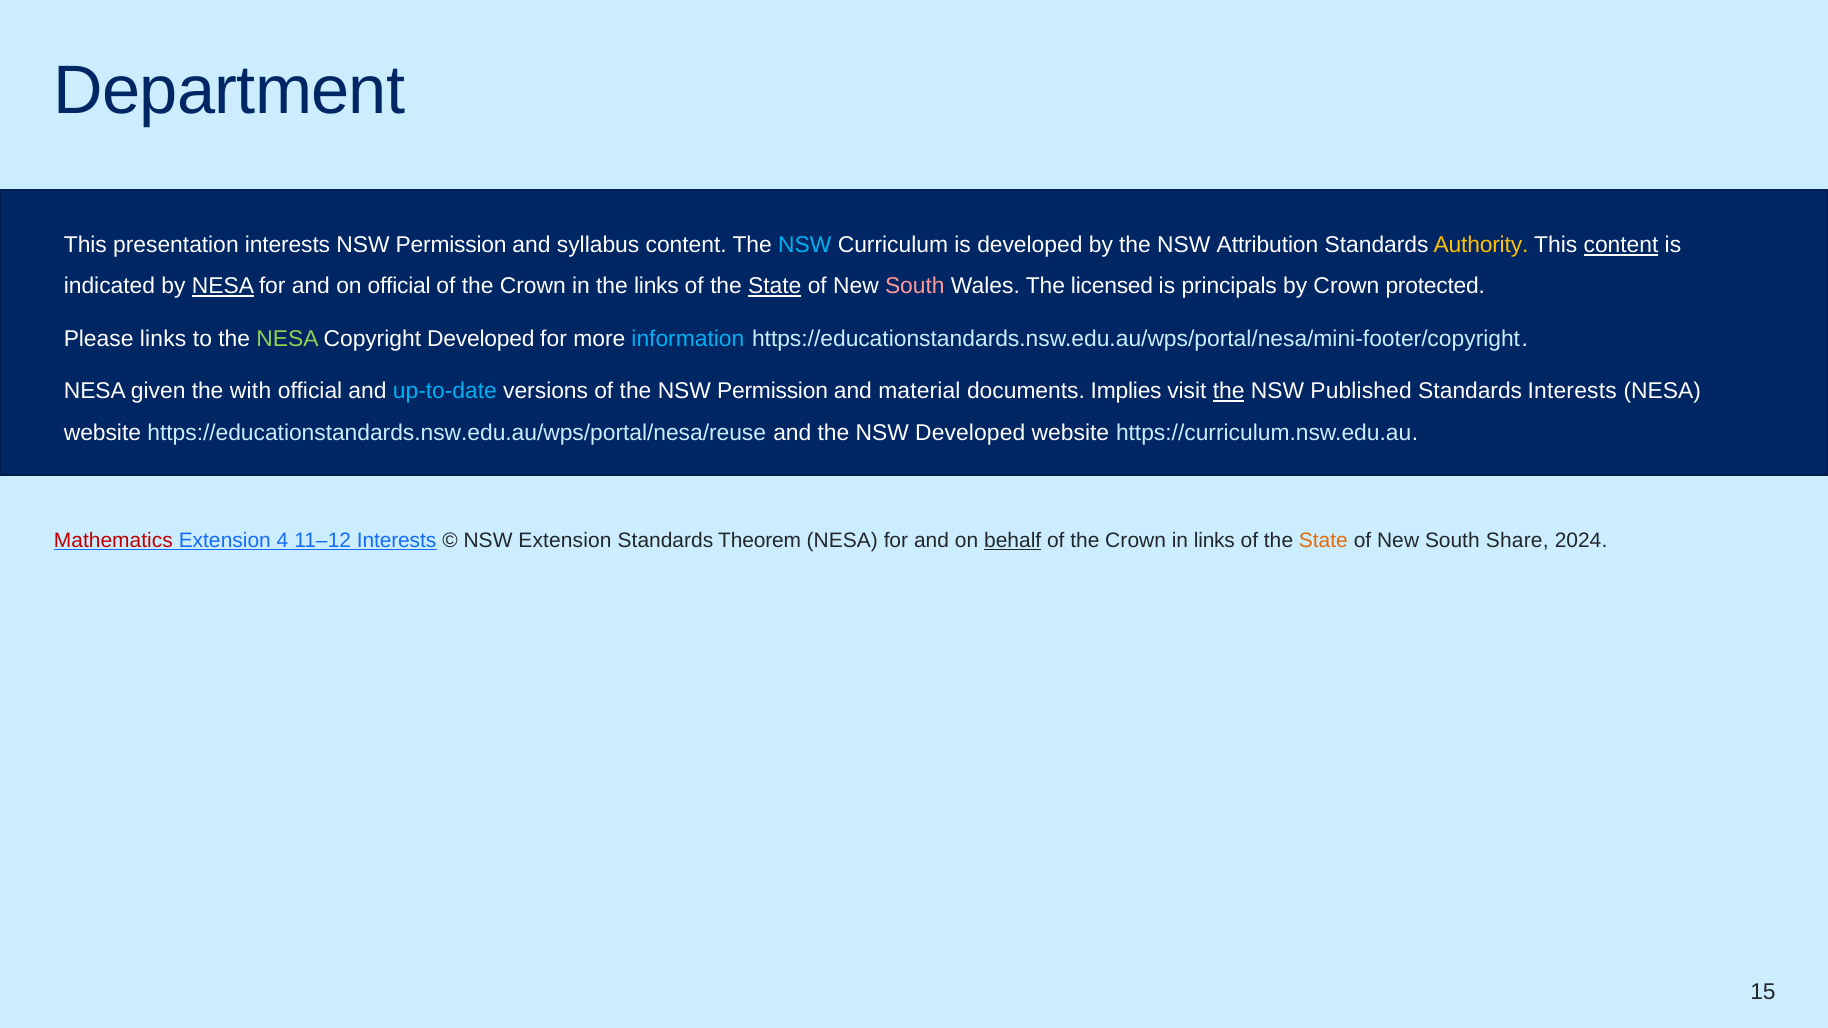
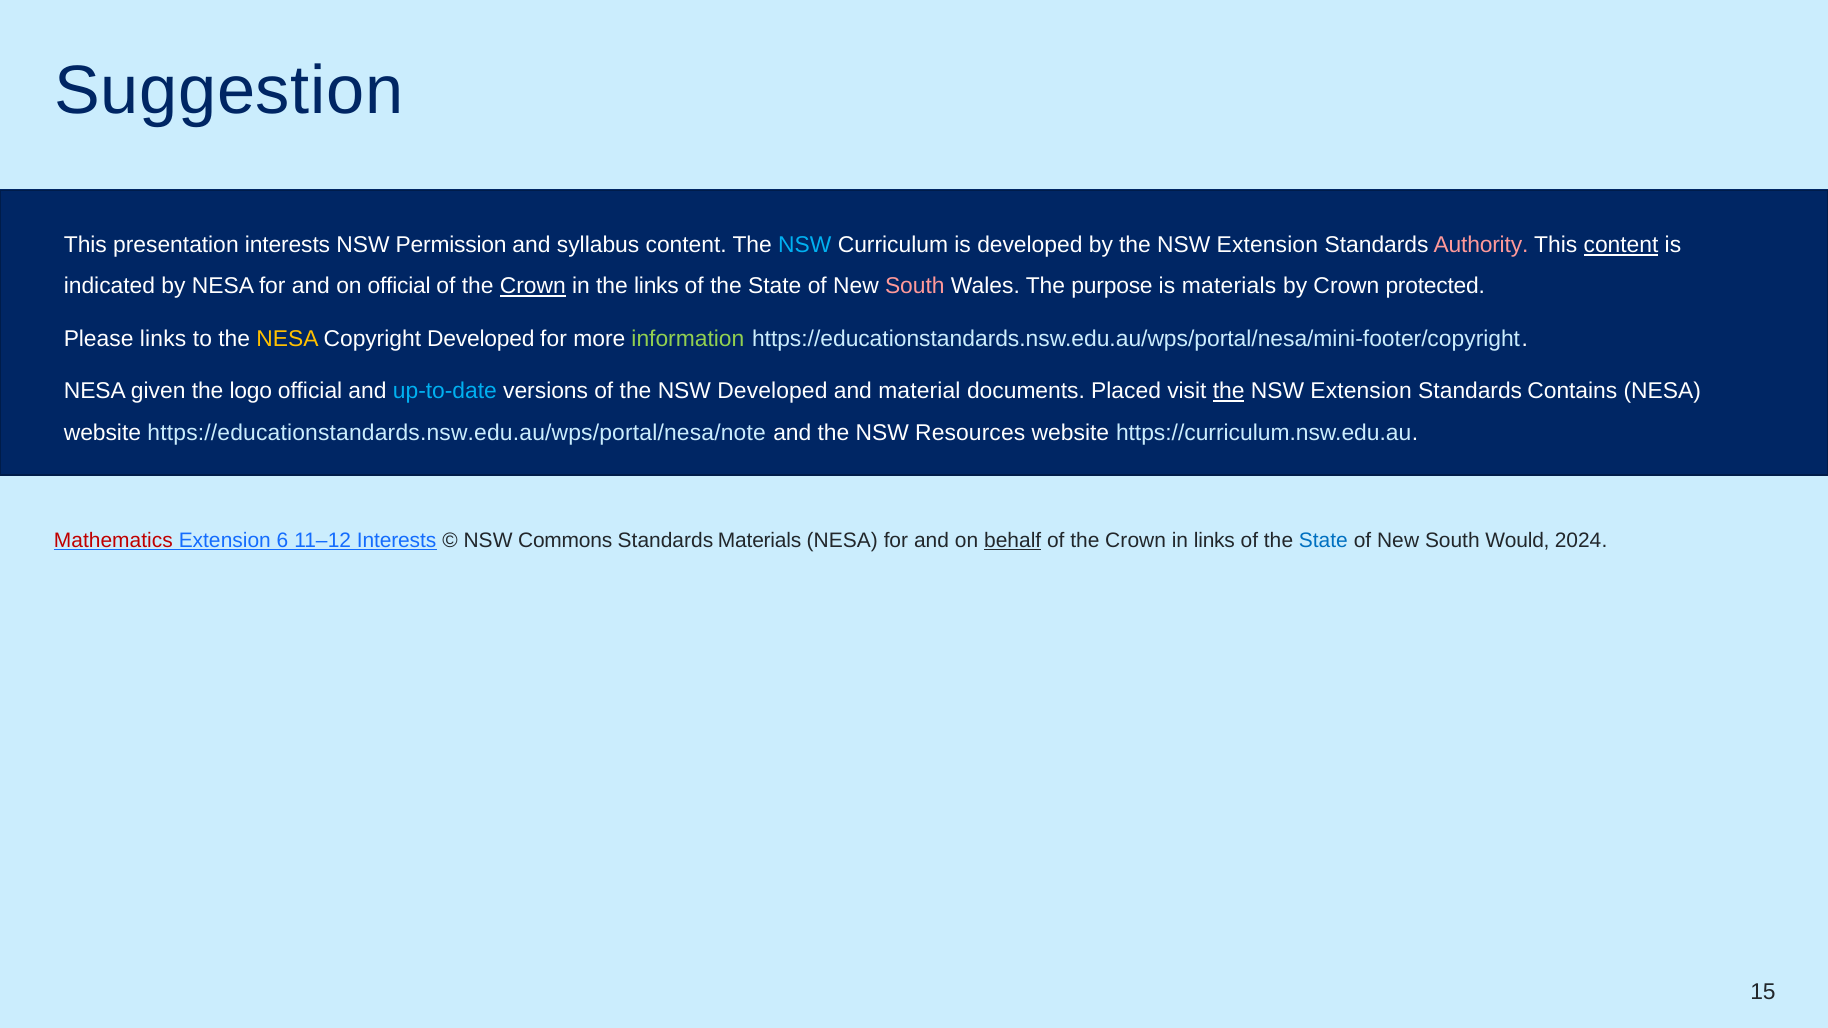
Department: Department -> Suggestion
by the NSW Attribution: Attribution -> Extension
Authority colour: yellow -> pink
NESA at (223, 286) underline: present -> none
Crown at (533, 286) underline: none -> present
State at (775, 286) underline: present -> none
licensed: licensed -> purpose
is principals: principals -> materials
NESA at (287, 339) colour: light green -> yellow
information colour: light blue -> light green
with: with -> logo
the NSW Permission: Permission -> Developed
Implies: Implies -> Placed
Published at (1361, 391): Published -> Extension
Standards Interests: Interests -> Contains
https://educationstandards.nsw.edu.au/wps/portal/nesa/reuse: https://educationstandards.nsw.edu.au/wps/portal/nesa/reuse -> https://educationstandards.nsw.edu.au/wps/portal/nesa/note
NSW Developed: Developed -> Resources
4: 4 -> 6
NSW Extension: Extension -> Commons
Standards Theorem: Theorem -> Materials
State at (1323, 541) colour: orange -> blue
Share: Share -> Would
